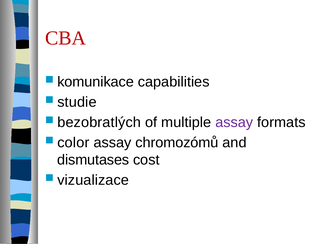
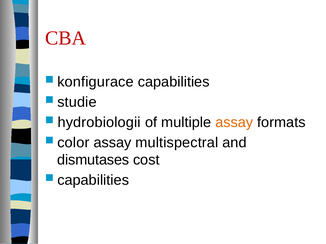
komunikace: komunikace -> konfigurace
bezobratlých: bezobratlých -> hydrobiologii
assay at (234, 123) colour: purple -> orange
chromozómů: chromozómů -> multispectral
vizualizace at (93, 181): vizualizace -> capabilities
